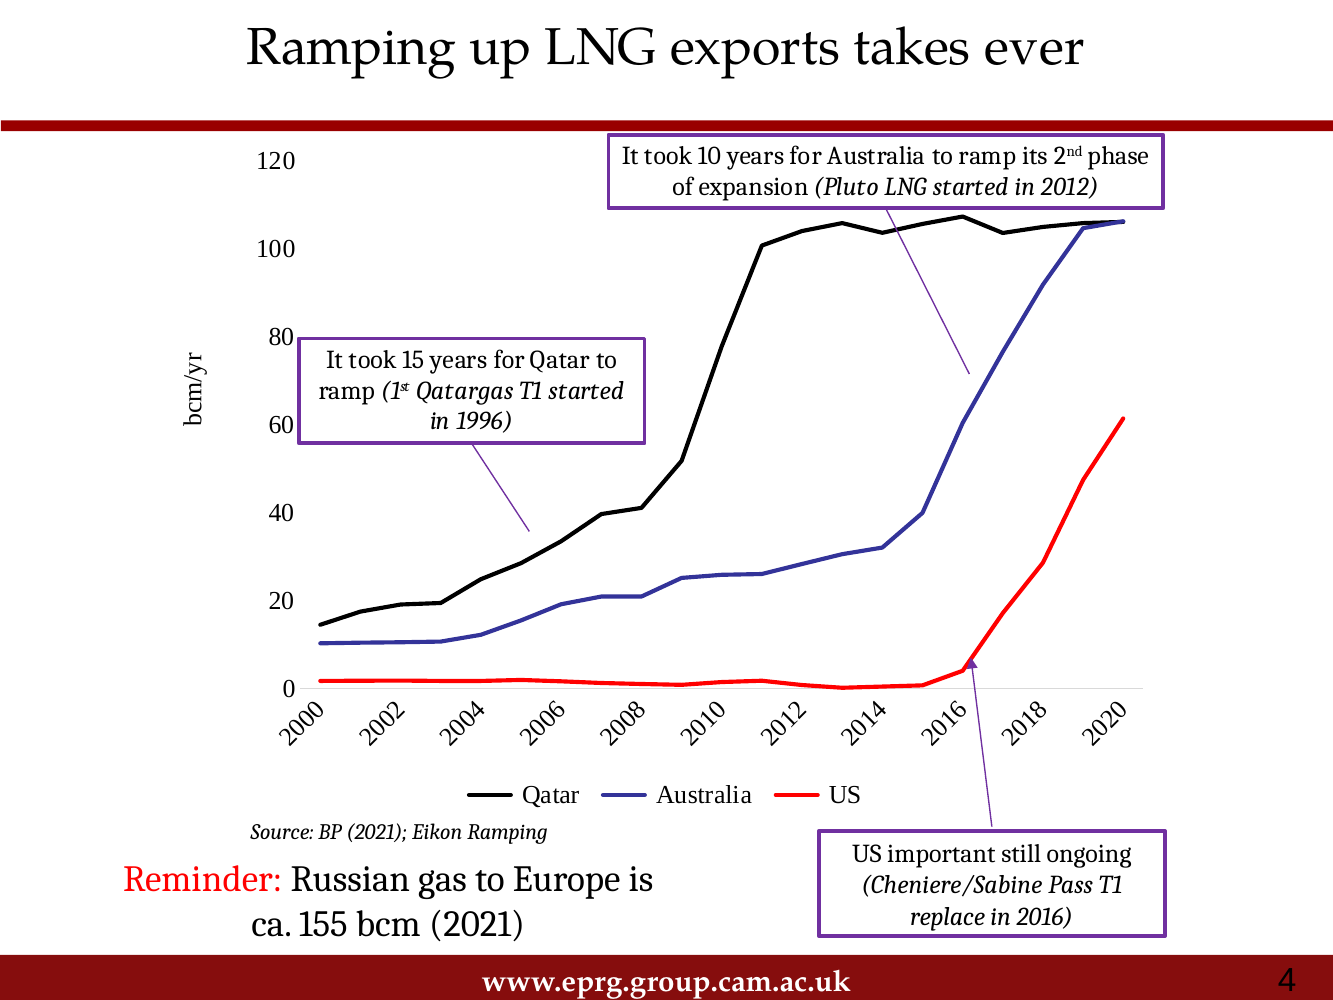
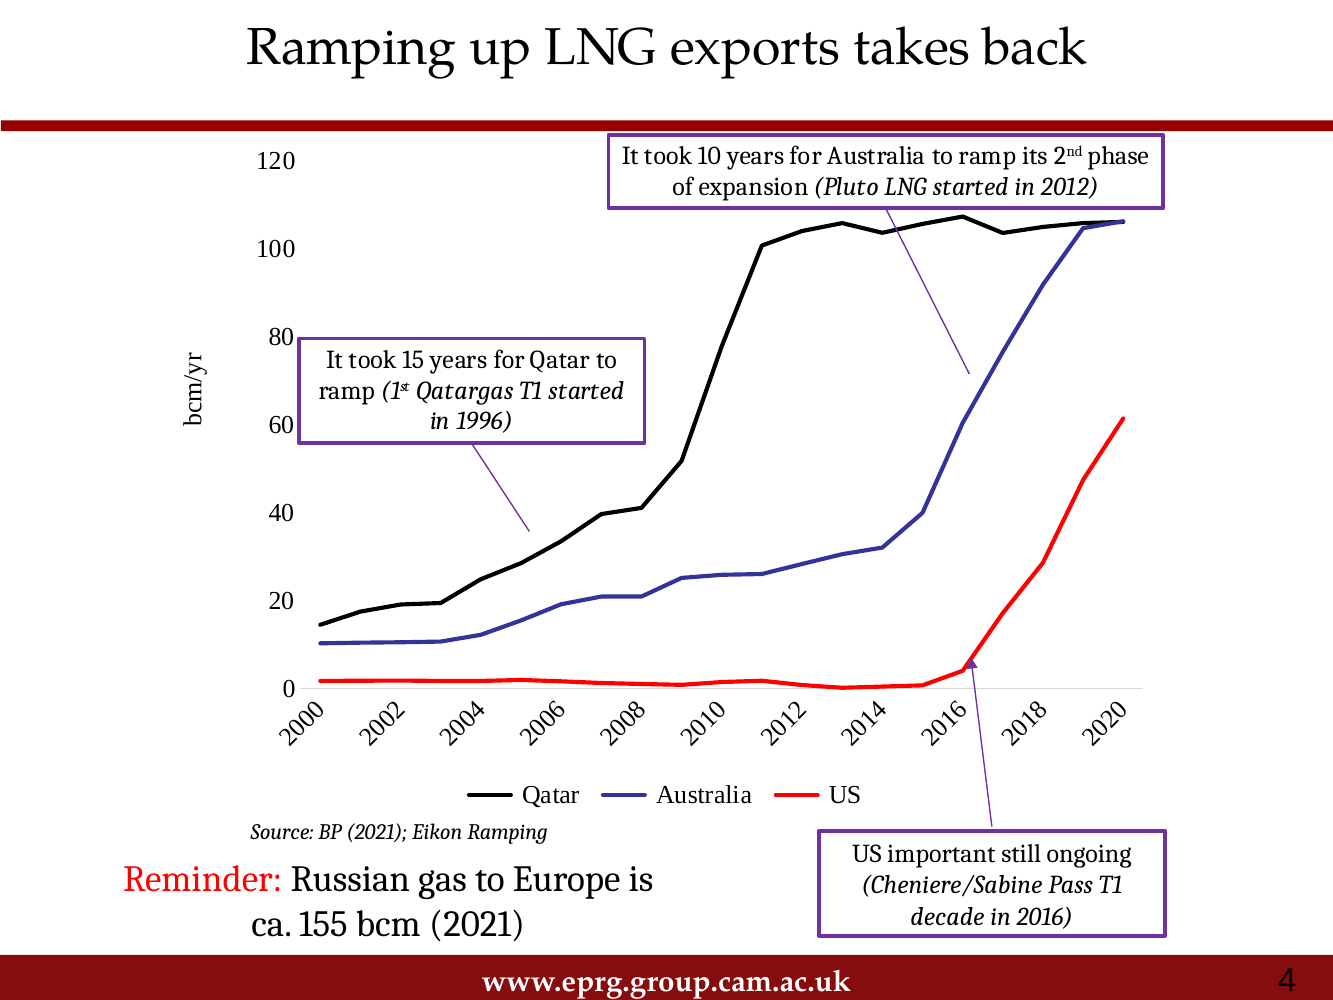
ever: ever -> back
replace: replace -> decade
